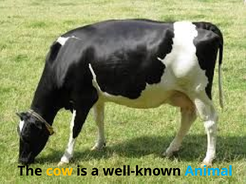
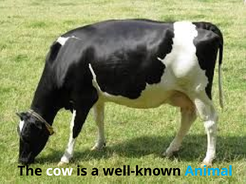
cow colour: yellow -> white
